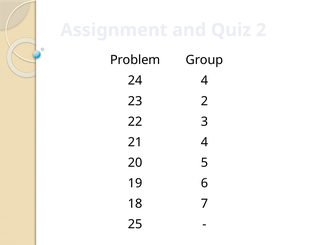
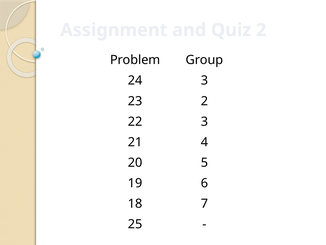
24 4: 4 -> 3
